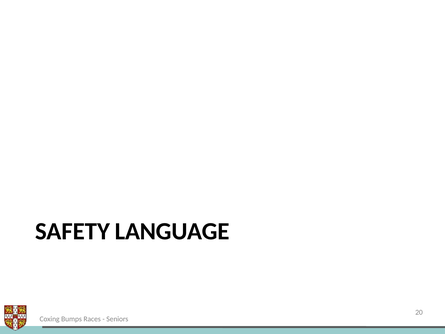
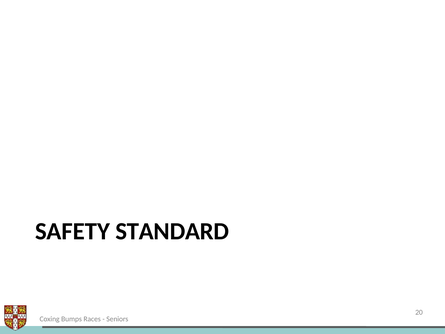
LANGUAGE: LANGUAGE -> STANDARD
